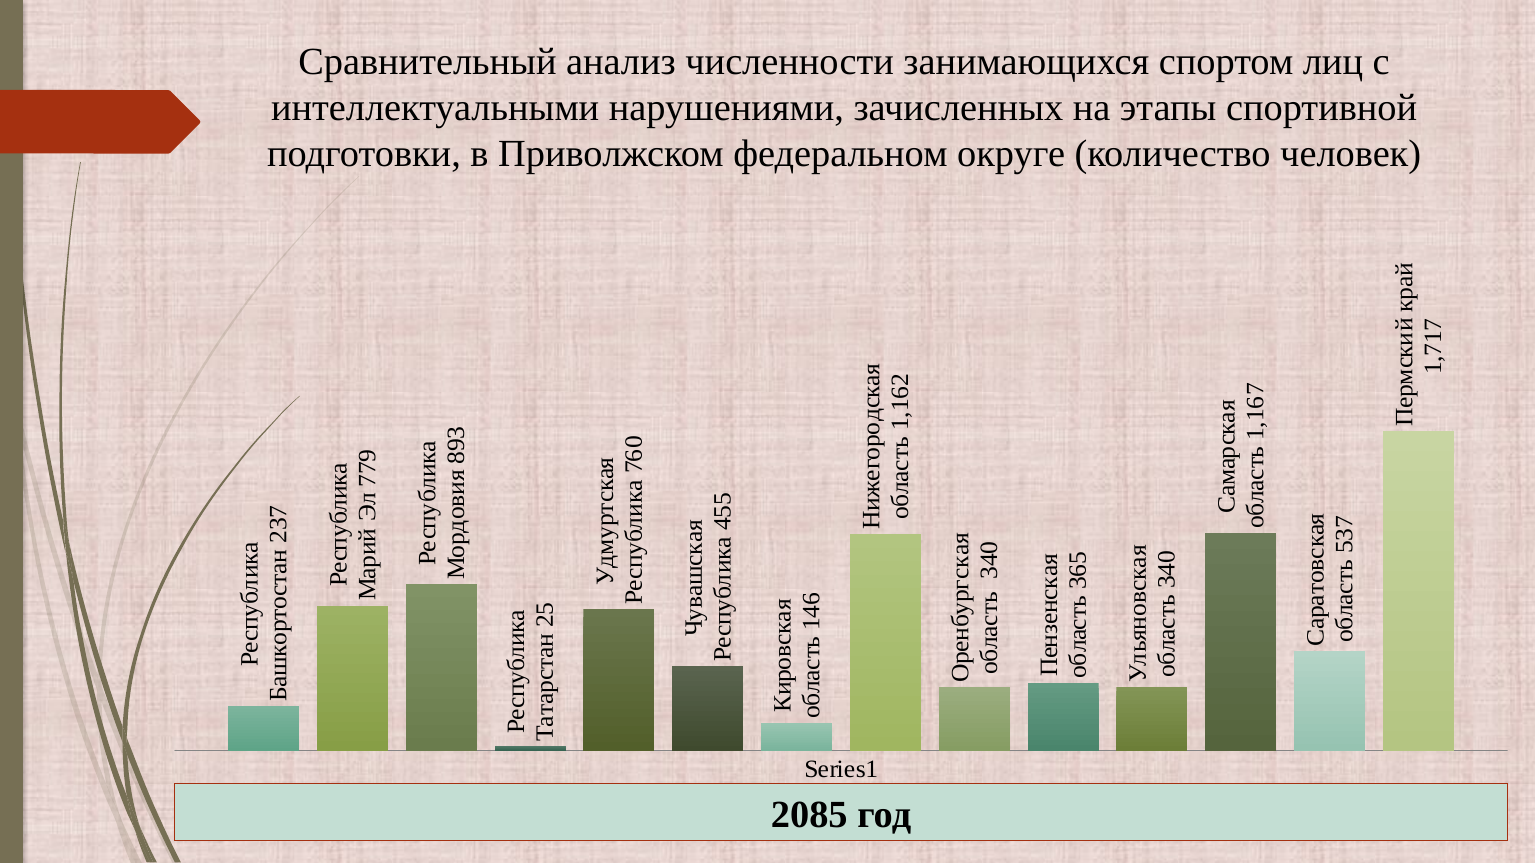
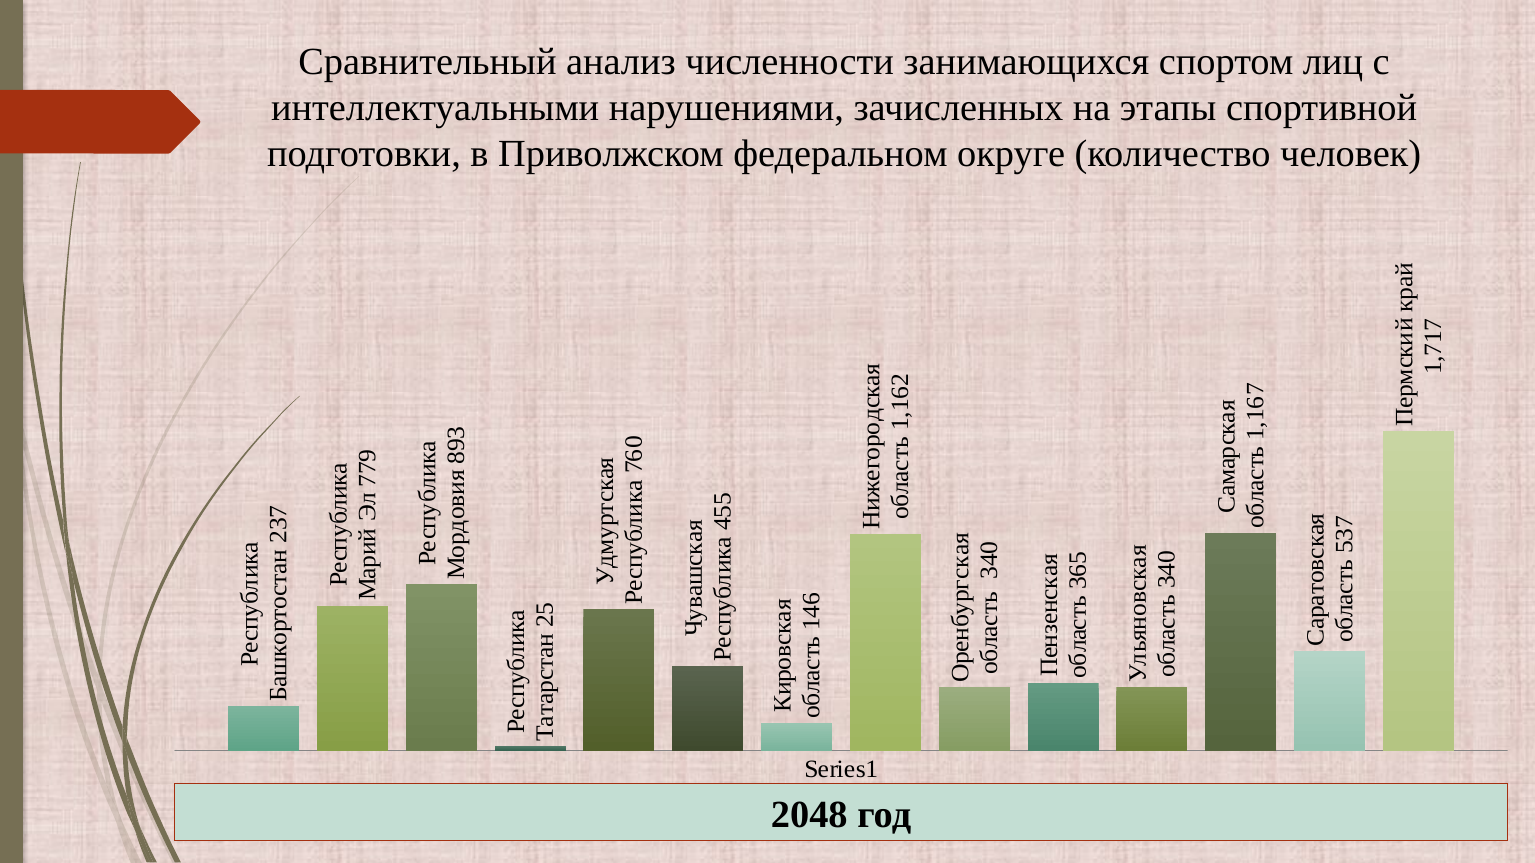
2085: 2085 -> 2048
